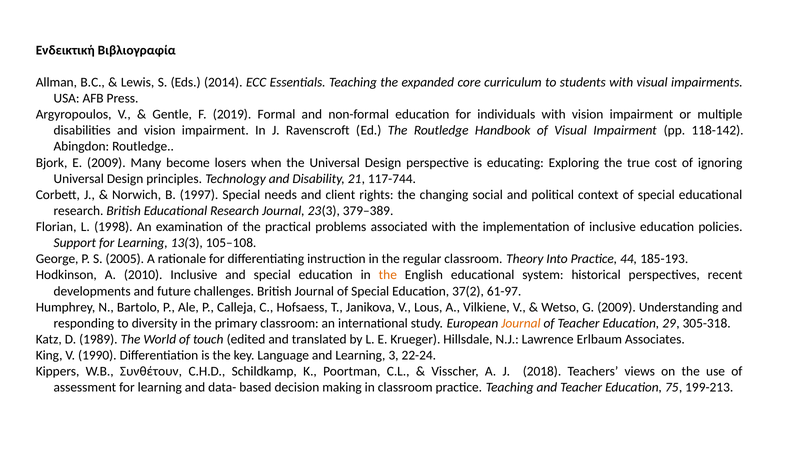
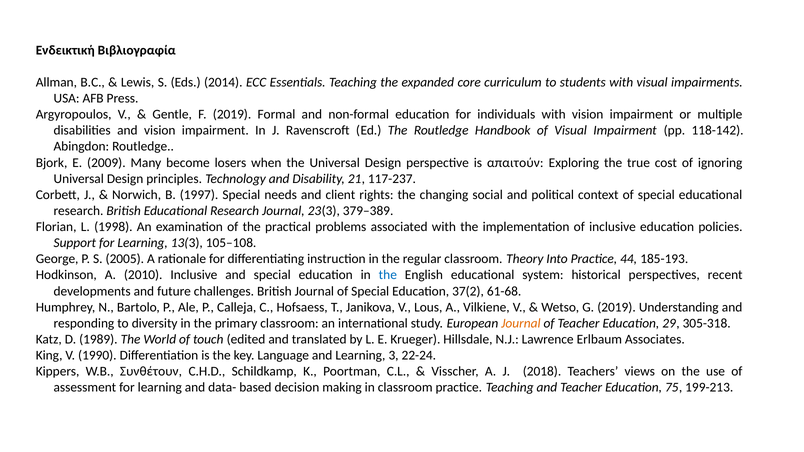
educating: educating -> απαιτούν
117-744: 117-744 -> 117-237
the at (388, 275) colour: orange -> blue
61-97: 61-97 -> 61-68
G 2009: 2009 -> 2019
